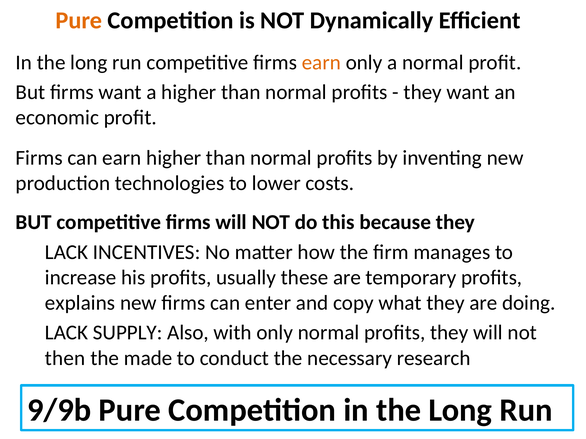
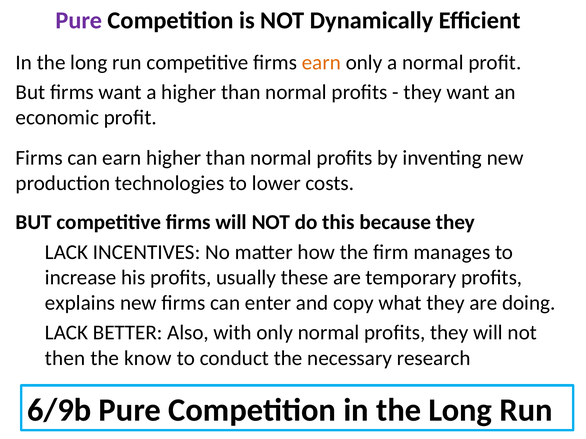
Pure at (79, 20) colour: orange -> purple
SUPPLY: SUPPLY -> BETTER
made: made -> know
9/9b: 9/9b -> 6/9b
